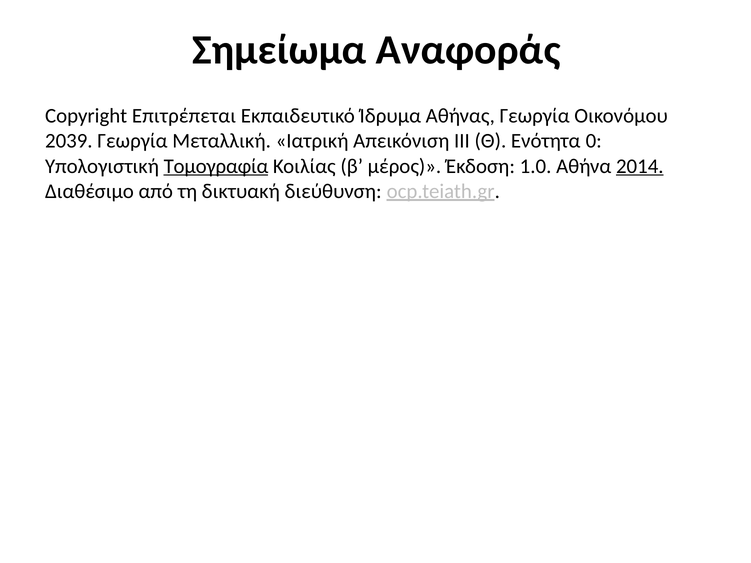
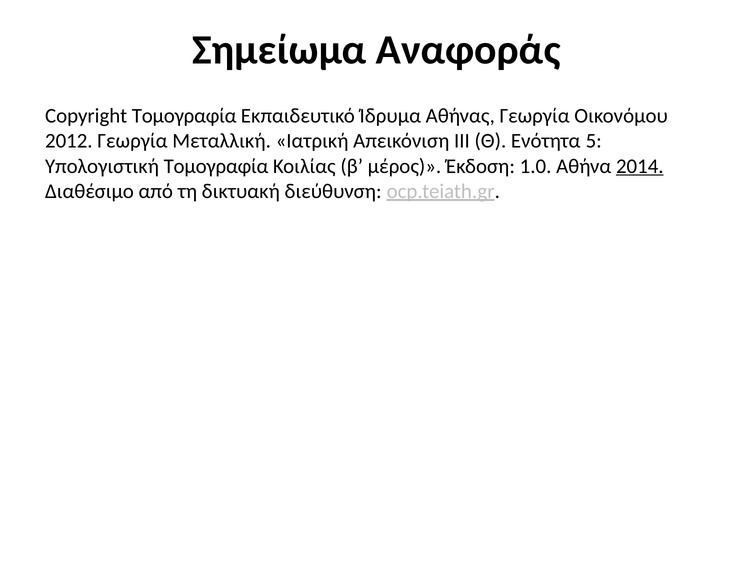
Copyright Επιτρέπεται: Επιτρέπεται -> Τομογραφία
2039: 2039 -> 2012
0: 0 -> 5
Τομογραφία at (216, 166) underline: present -> none
